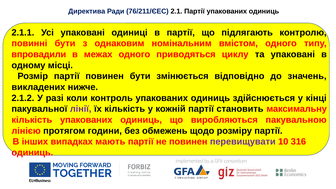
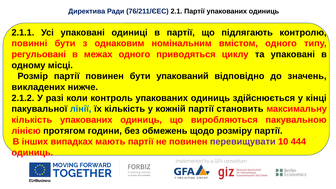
впровадили: впровадили -> регульовані
змінюється: змінюється -> упакований
лінії colour: purple -> blue
316: 316 -> 444
